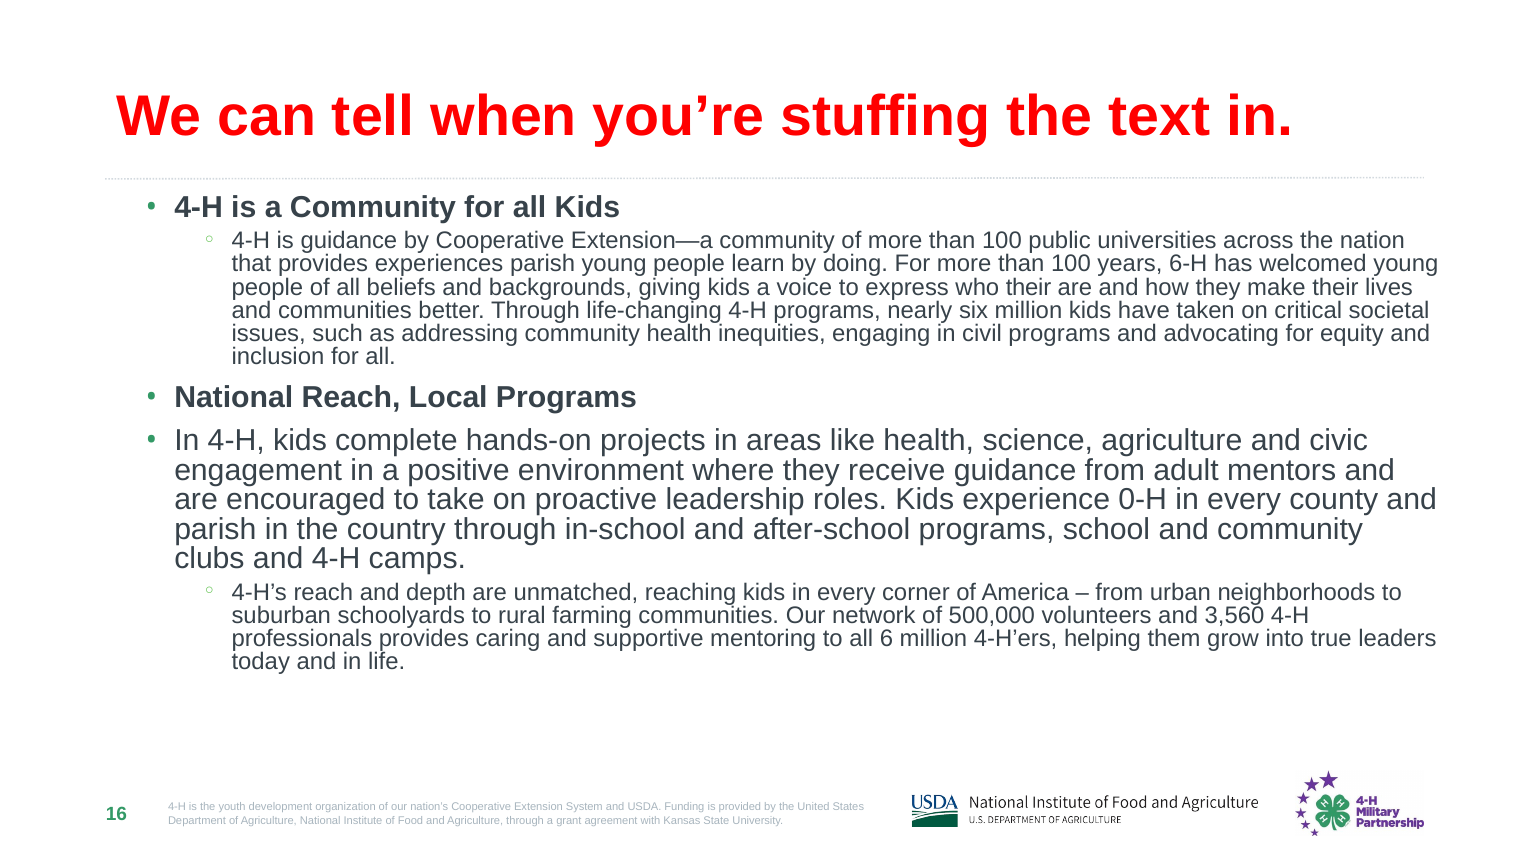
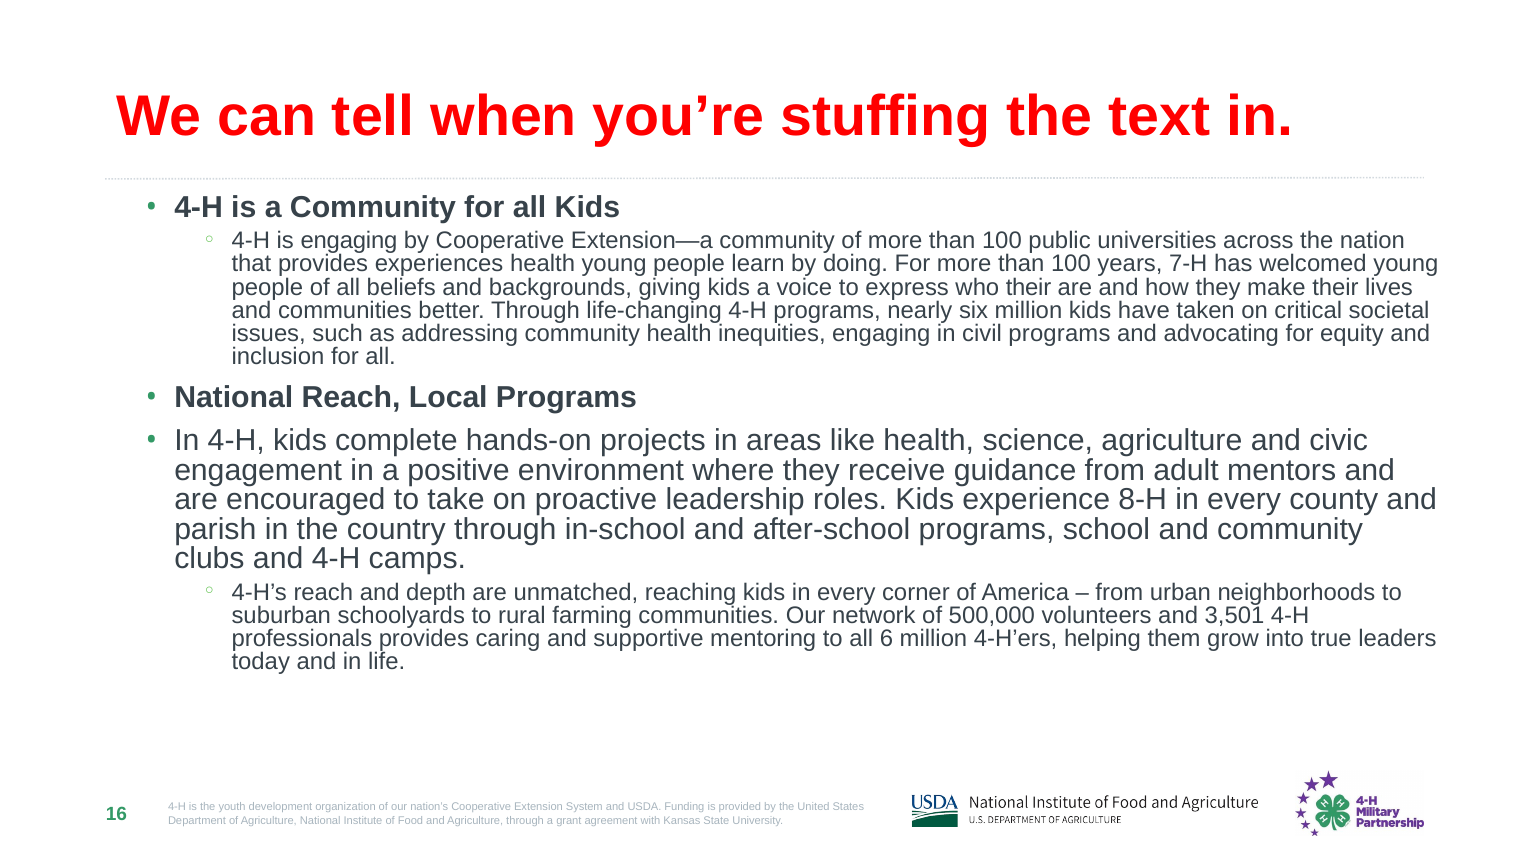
is guidance: guidance -> engaging
experiences parish: parish -> health
6‑H: 6‑H -> 7‑H
0‑H: 0‑H -> 8‑H
3,560: 3,560 -> 3,501
